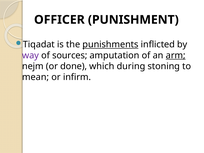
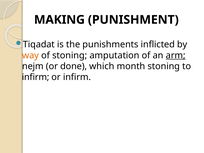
OFFICER: OFFICER -> MAKING
punishments underline: present -> none
way colour: purple -> orange
of sources: sources -> stoning
during: during -> month
mean at (36, 77): mean -> infirm
